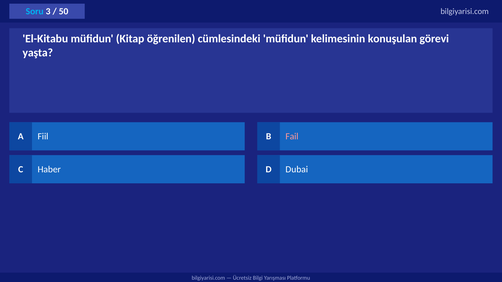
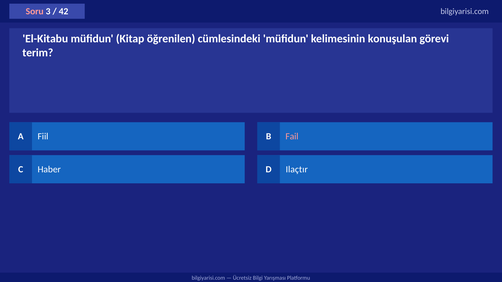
Soru colour: light blue -> pink
50: 50 -> 42
yaşta: yaşta -> terim
Dubai: Dubai -> Ilaçtır
